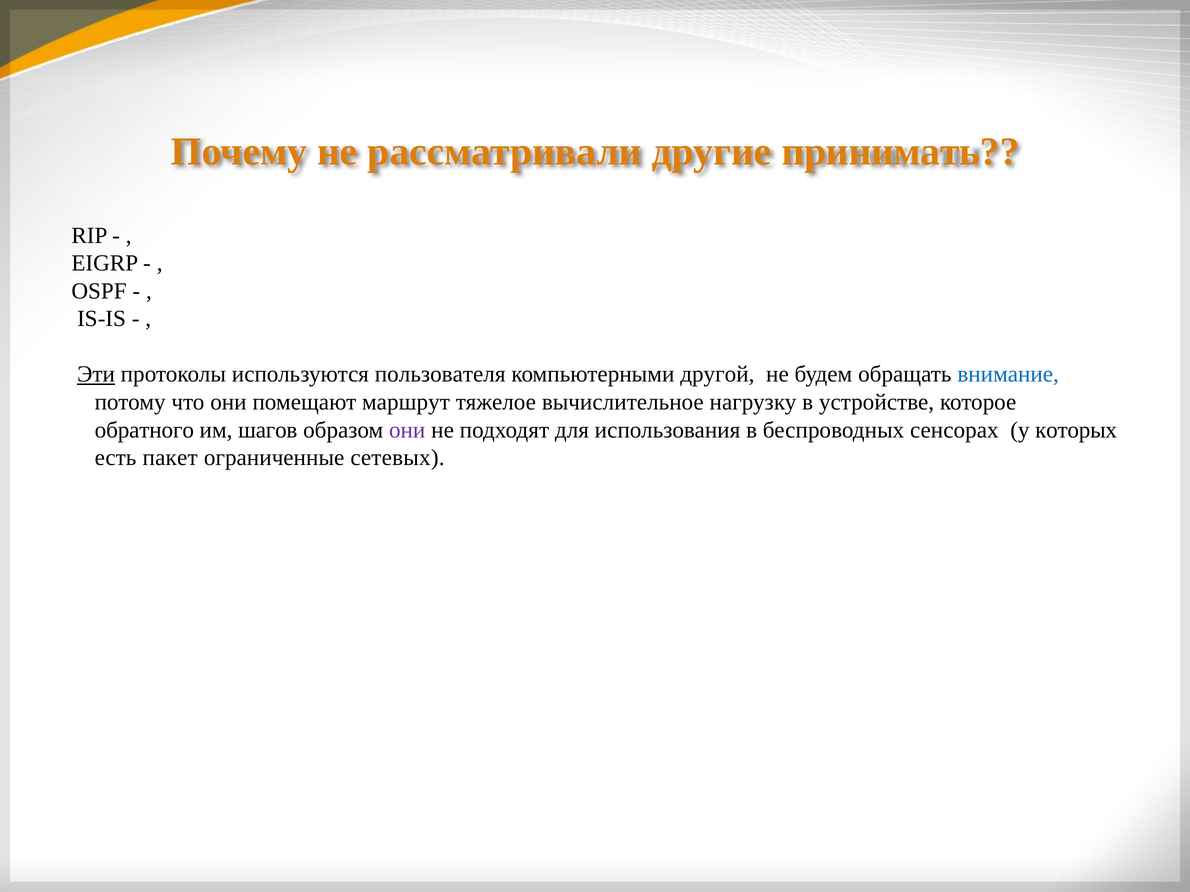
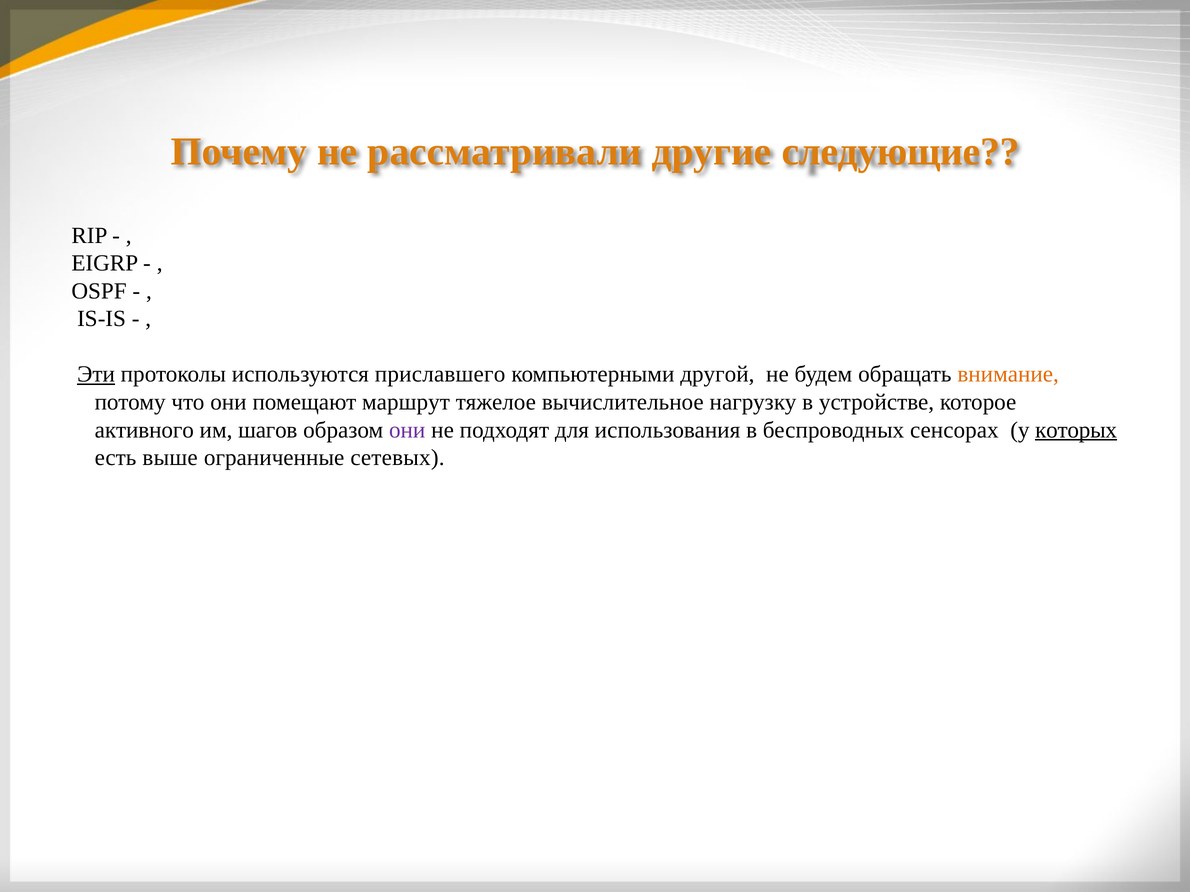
принимать: принимать -> следующие
пользователя: пользователя -> приславшего
внимание colour: blue -> orange
обратного: обратного -> активного
которых underline: none -> present
пакет: пакет -> выше
